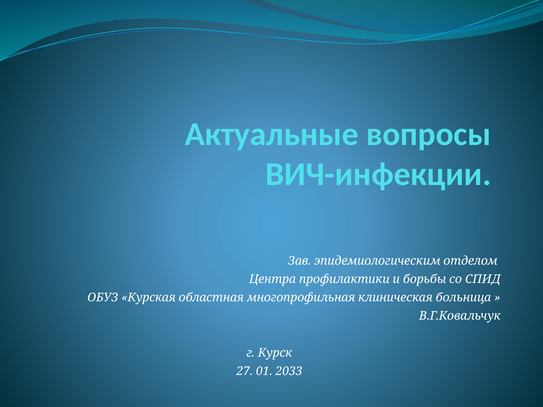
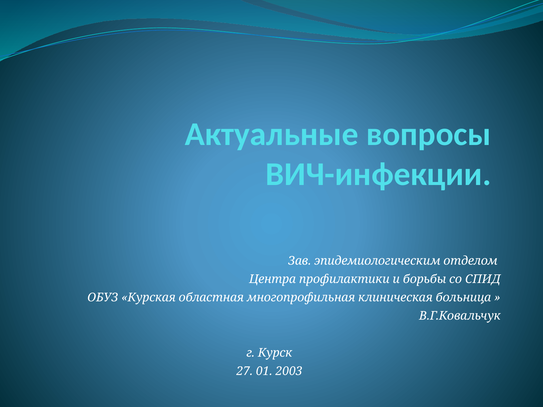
2033: 2033 -> 2003
